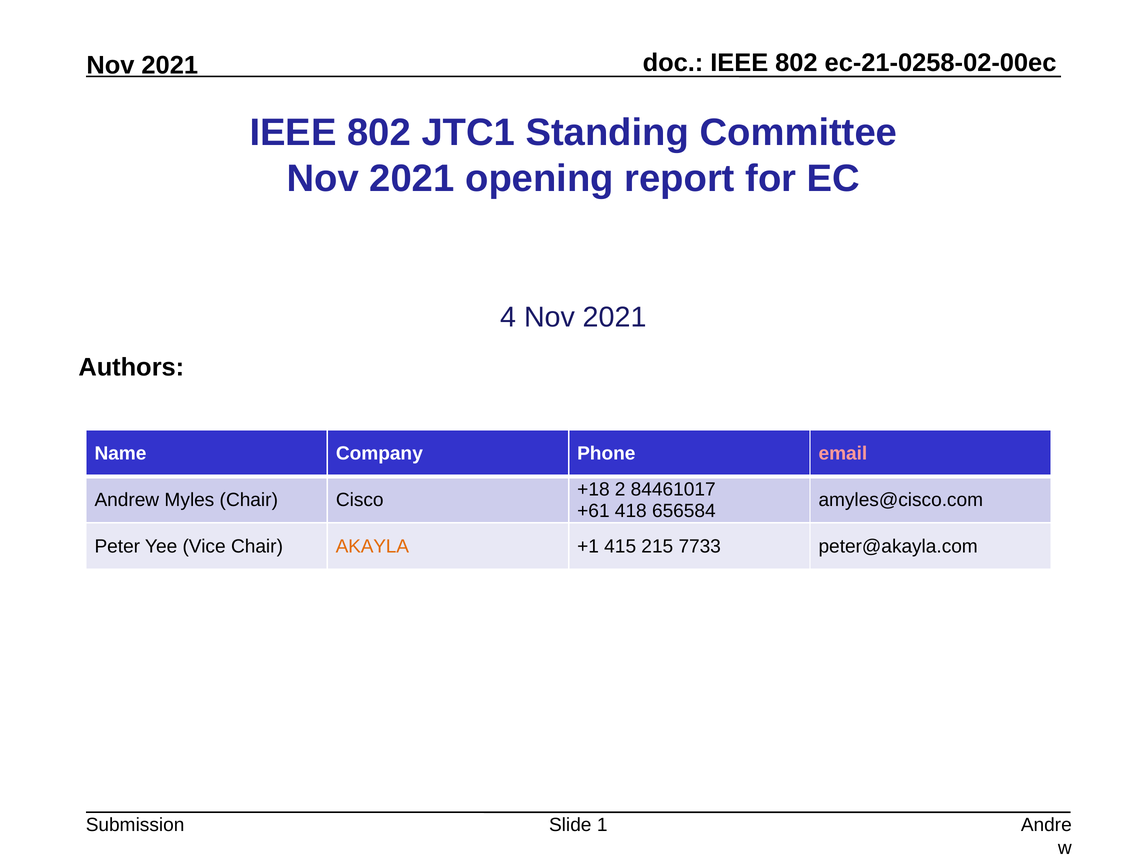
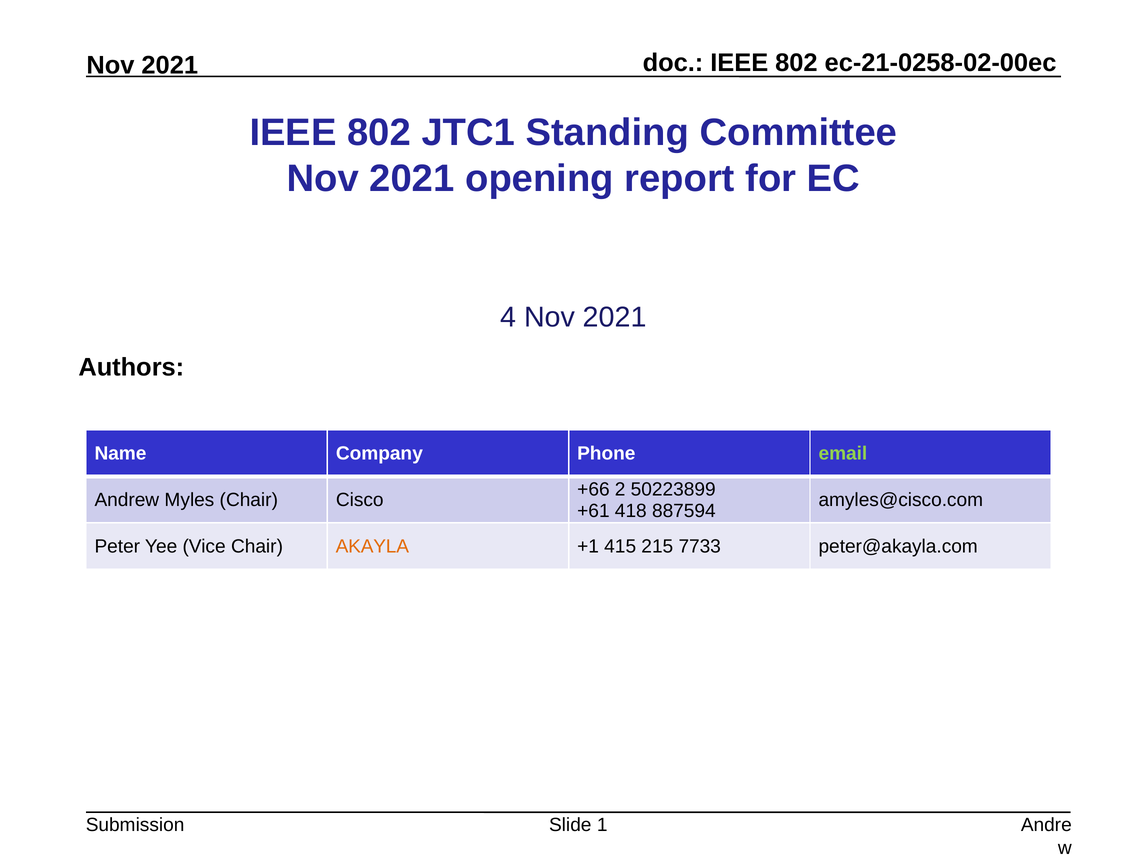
email colour: pink -> light green
+18: +18 -> +66
84461017: 84461017 -> 50223899
656584: 656584 -> 887594
